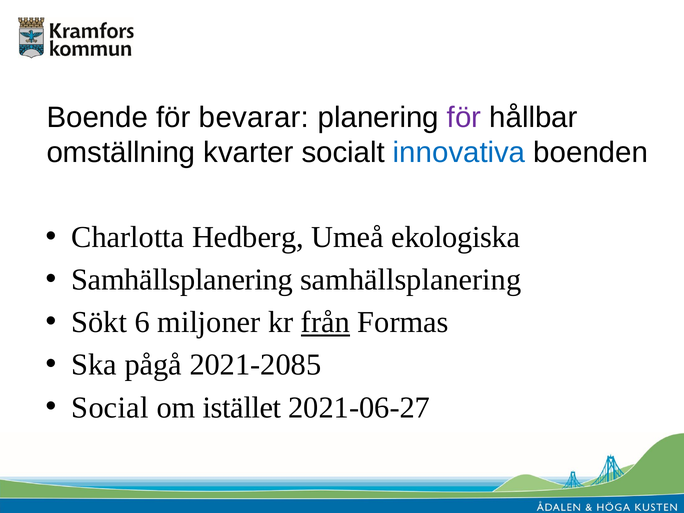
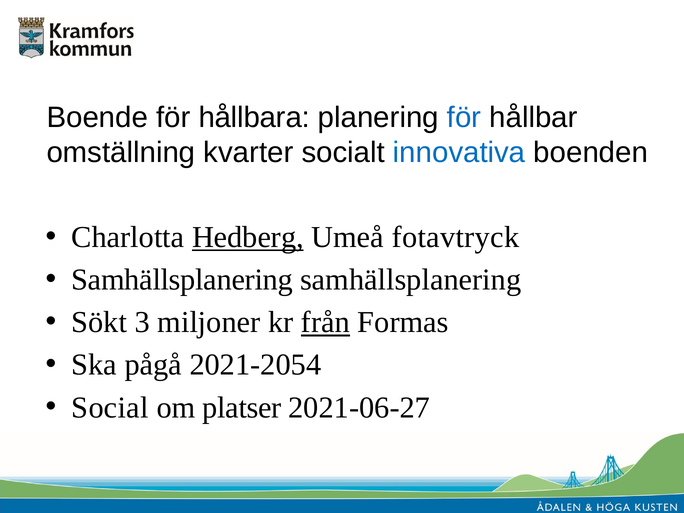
bevarar: bevarar -> hållbara
för at (464, 117) colour: purple -> blue
Hedberg underline: none -> present
ekologiska: ekologiska -> fotavtryck
6: 6 -> 3
2021-2085: 2021-2085 -> 2021-2054
istället: istället -> platser
